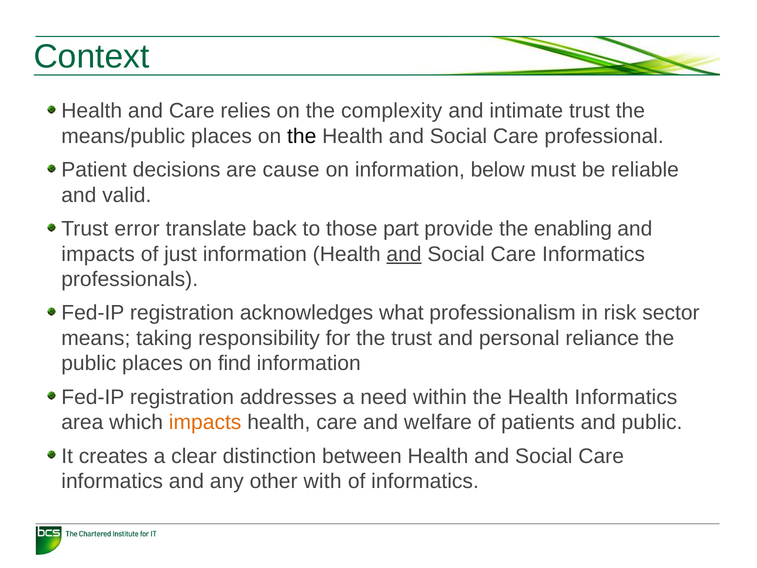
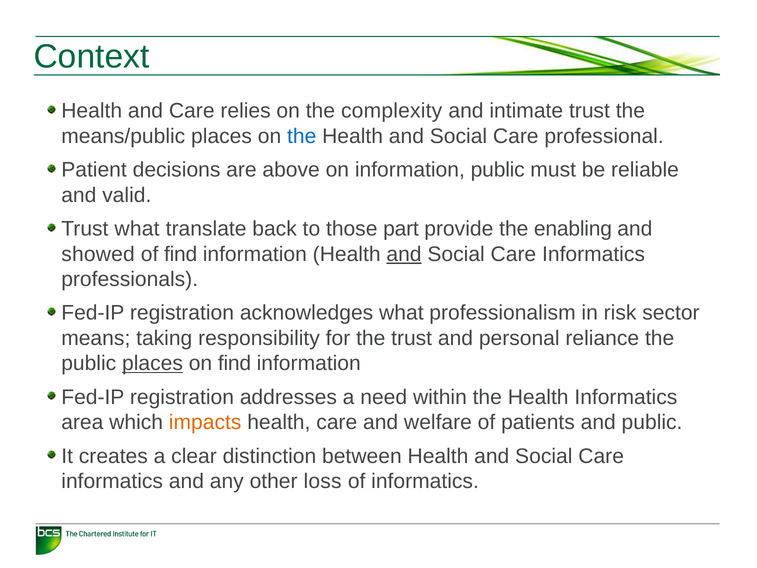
the at (302, 136) colour: black -> blue
cause: cause -> above
information below: below -> public
Trust error: error -> what
impacts at (98, 254): impacts -> showed
of just: just -> find
places at (152, 363) underline: none -> present
with: with -> loss
